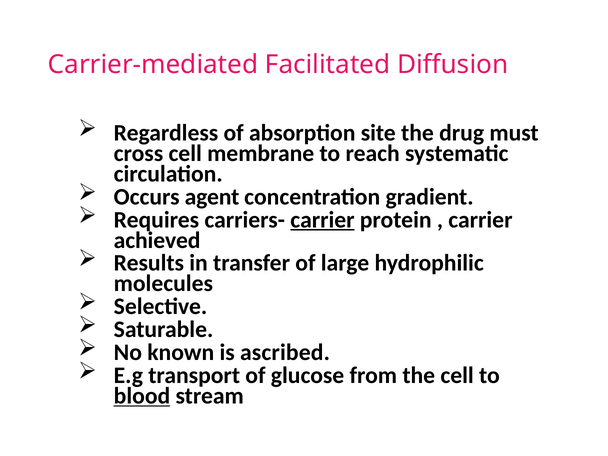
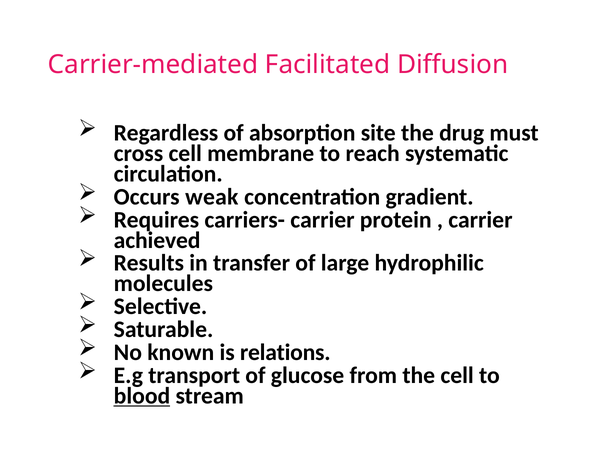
agent: agent -> weak
carrier at (322, 220) underline: present -> none
ascribed: ascribed -> relations
